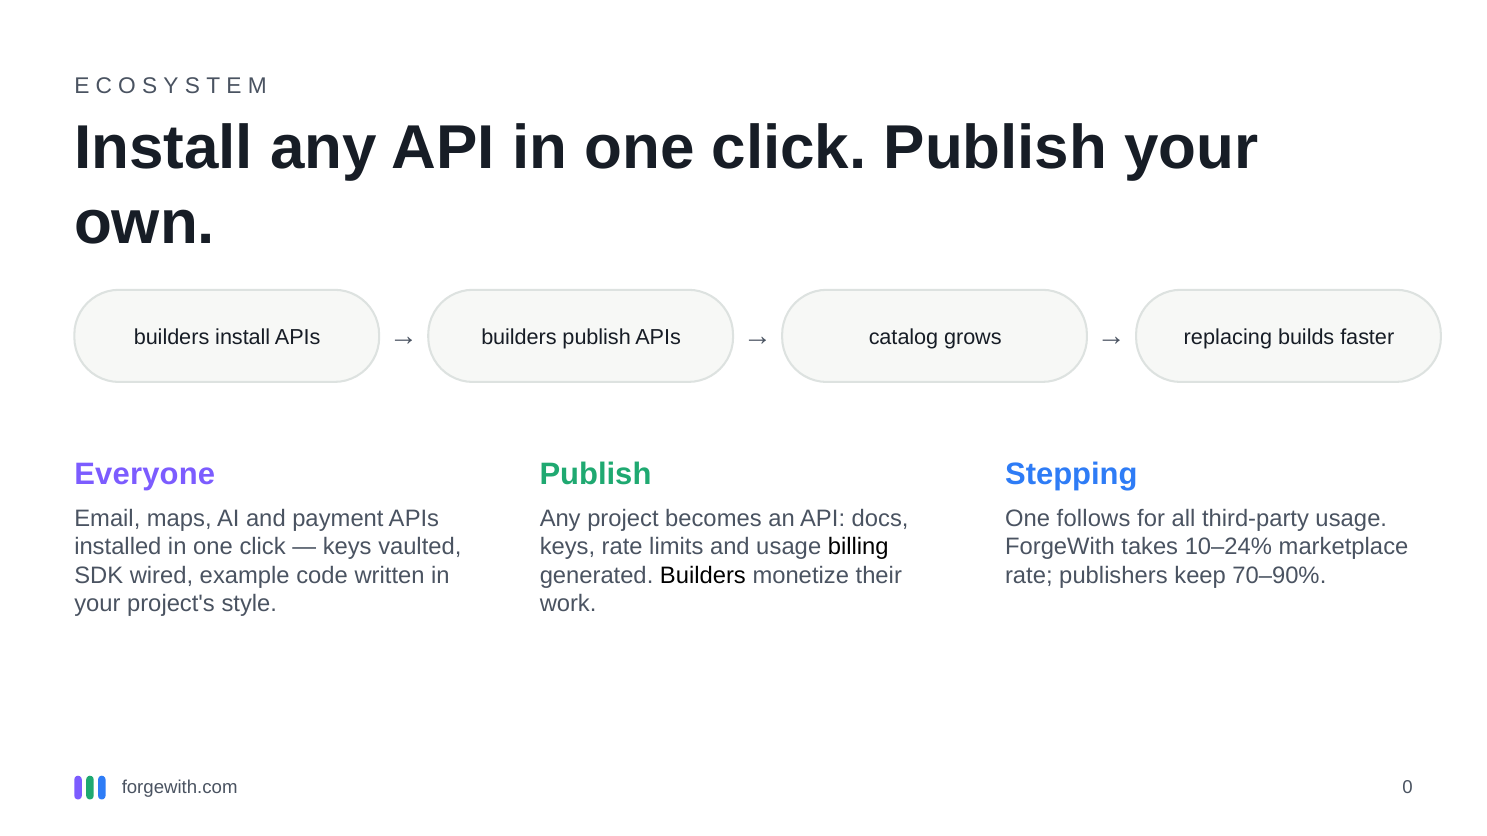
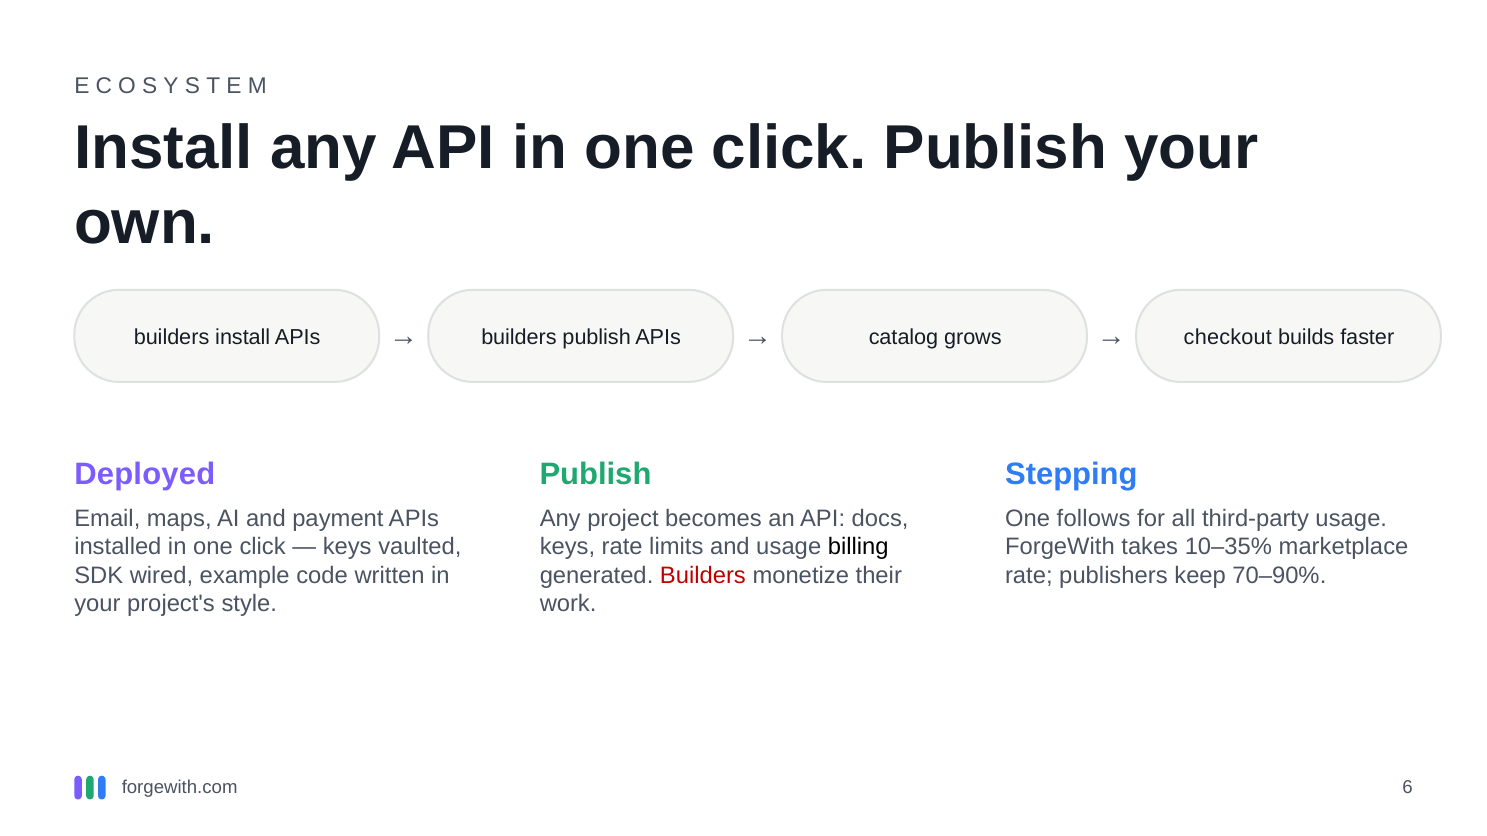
replacing: replacing -> checkout
Everyone: Everyone -> Deployed
10–24%: 10–24% -> 10–35%
Builders at (703, 575) colour: black -> red
0: 0 -> 6
